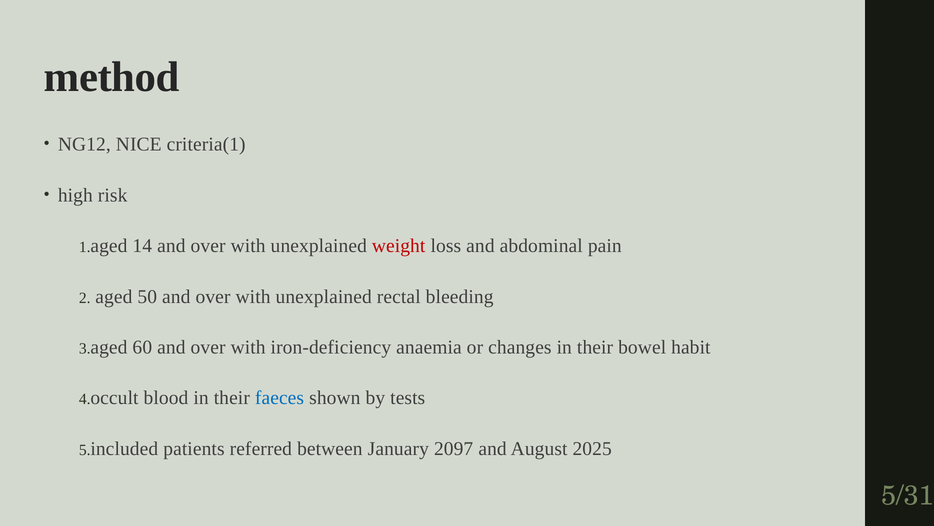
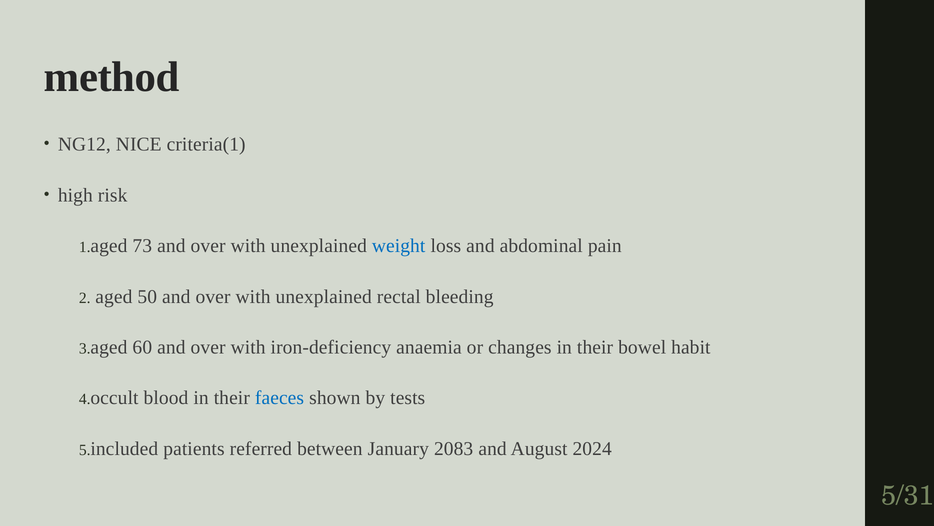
14: 14 -> 73
weight colour: red -> blue
2097: 2097 -> 2083
2025: 2025 -> 2024
